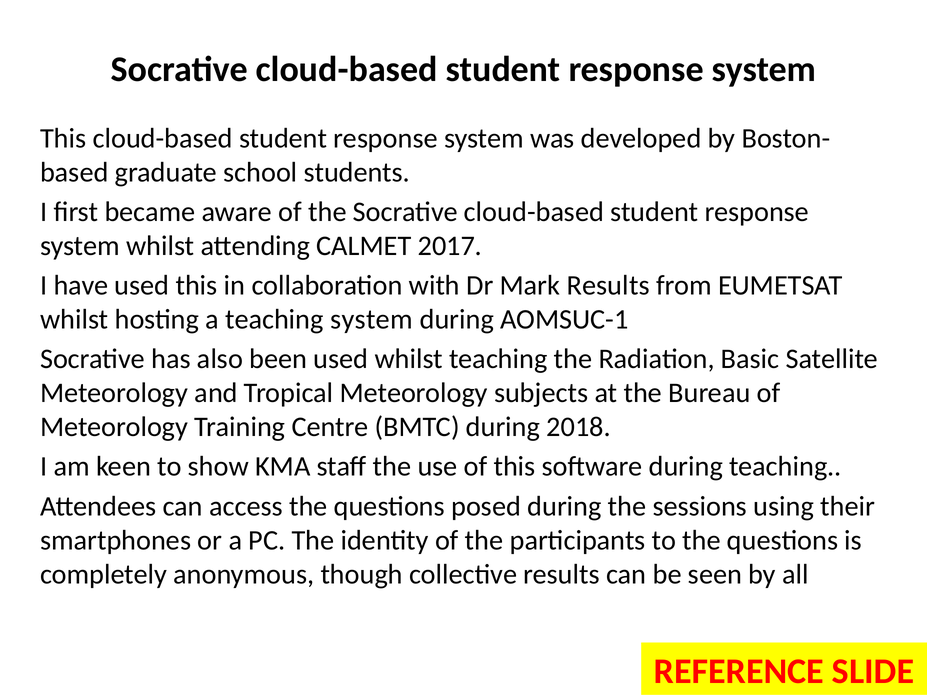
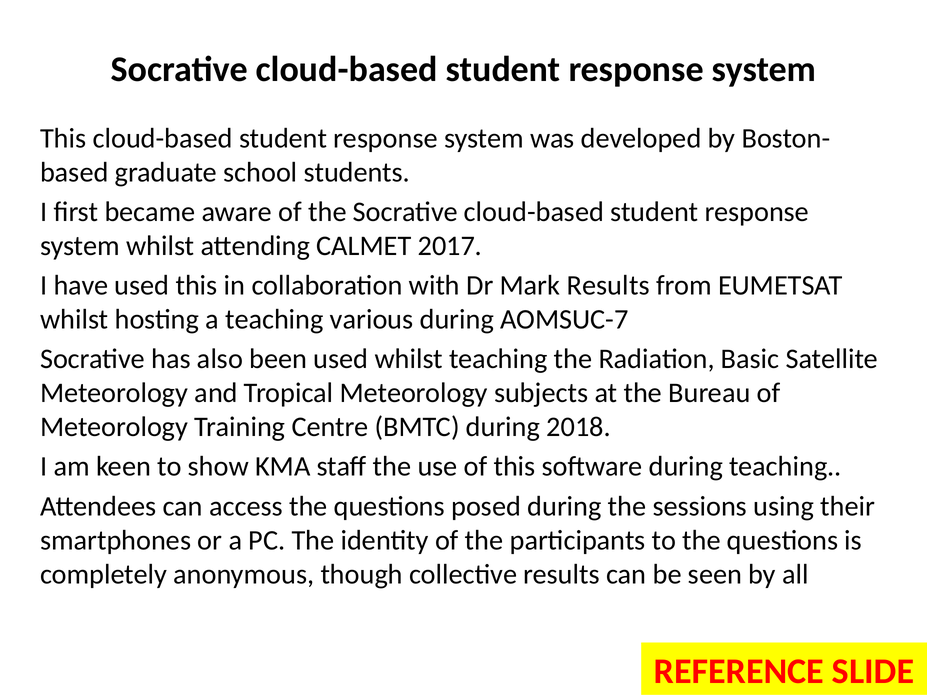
teaching system: system -> various
AOMSUC-1: AOMSUC-1 -> AOMSUC-7
